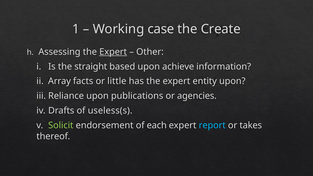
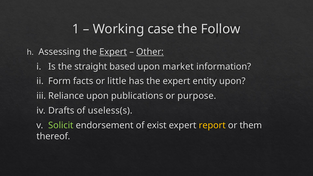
Create: Create -> Follow
Other underline: none -> present
achieve: achieve -> market
Array: Array -> Form
agencies: agencies -> purpose
each: each -> exist
report colour: light blue -> yellow
takes: takes -> them
